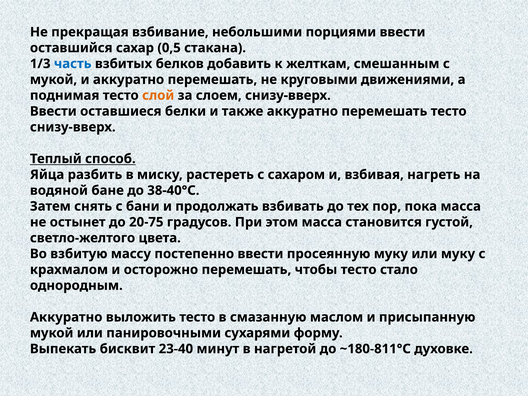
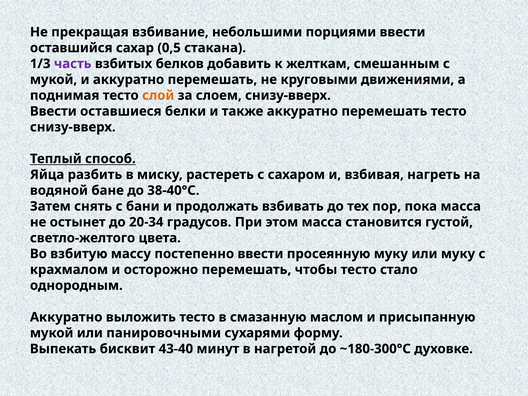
часть colour: blue -> purple
20-75: 20-75 -> 20-34
23-40: 23-40 -> 43-40
~180-811°C: ~180-811°C -> ~180-300°C
